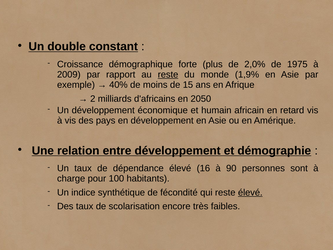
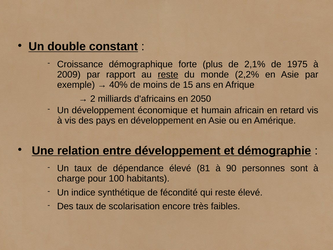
2,0%: 2,0% -> 2,1%
1,9%: 1,9% -> 2,2%
16: 16 -> 81
élevé at (250, 192) underline: present -> none
